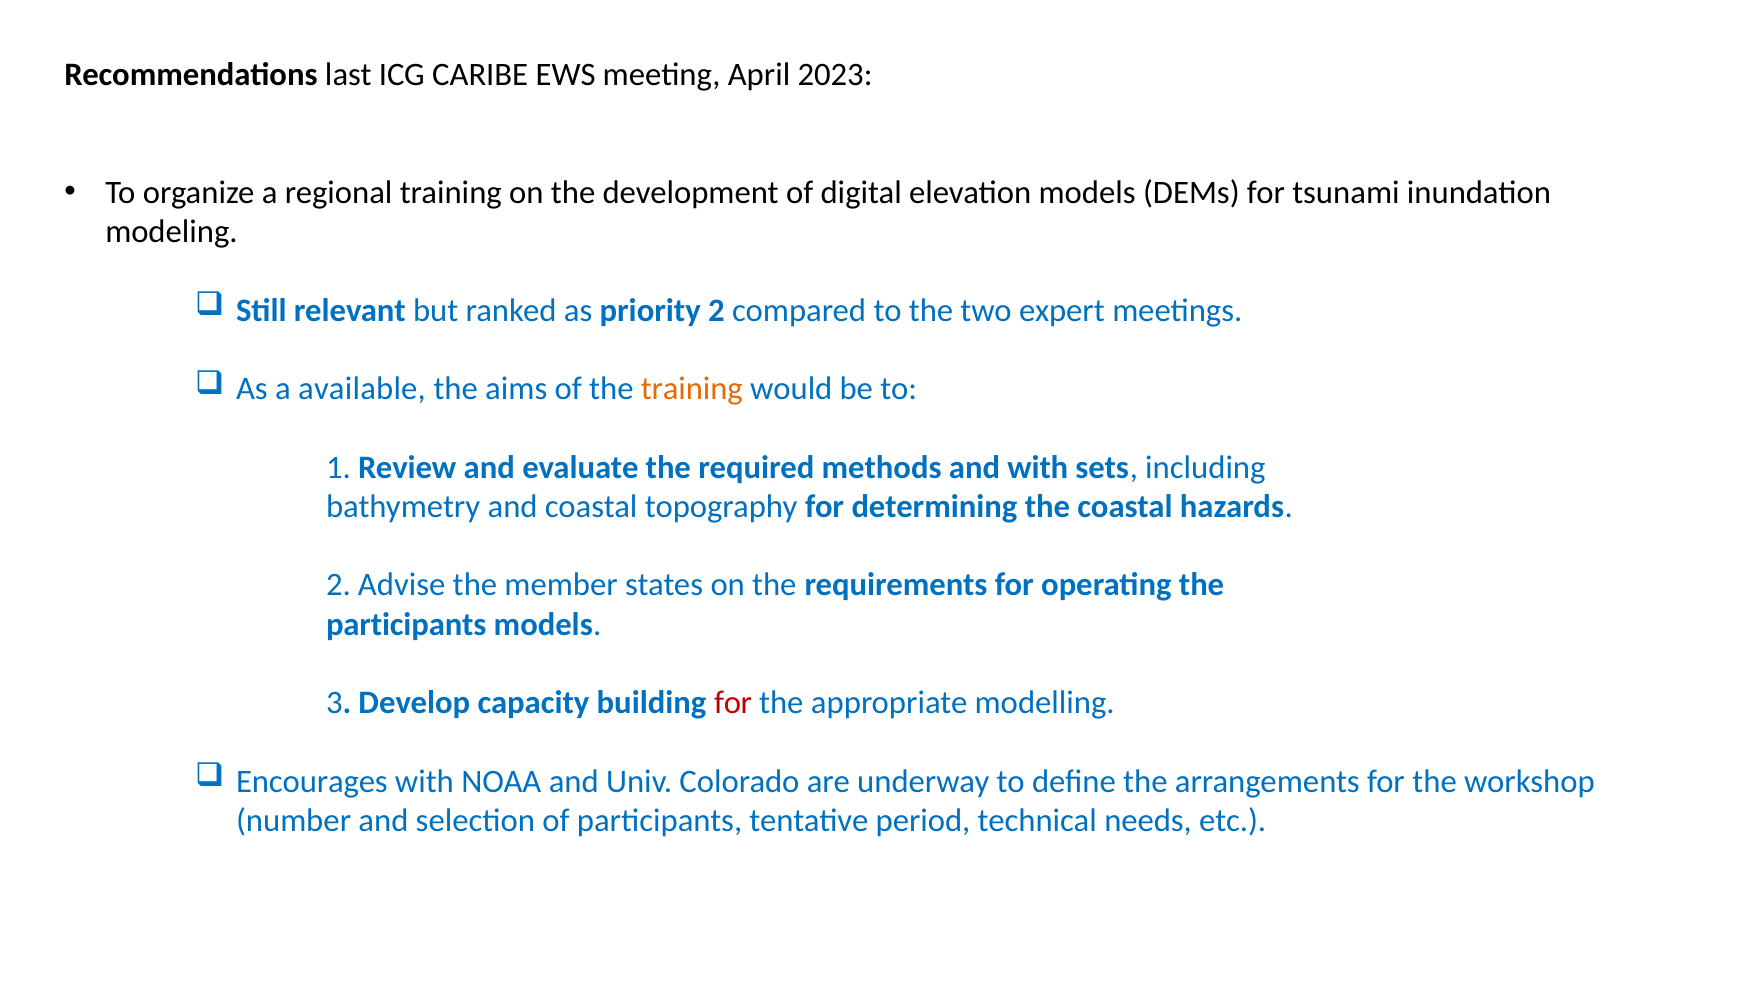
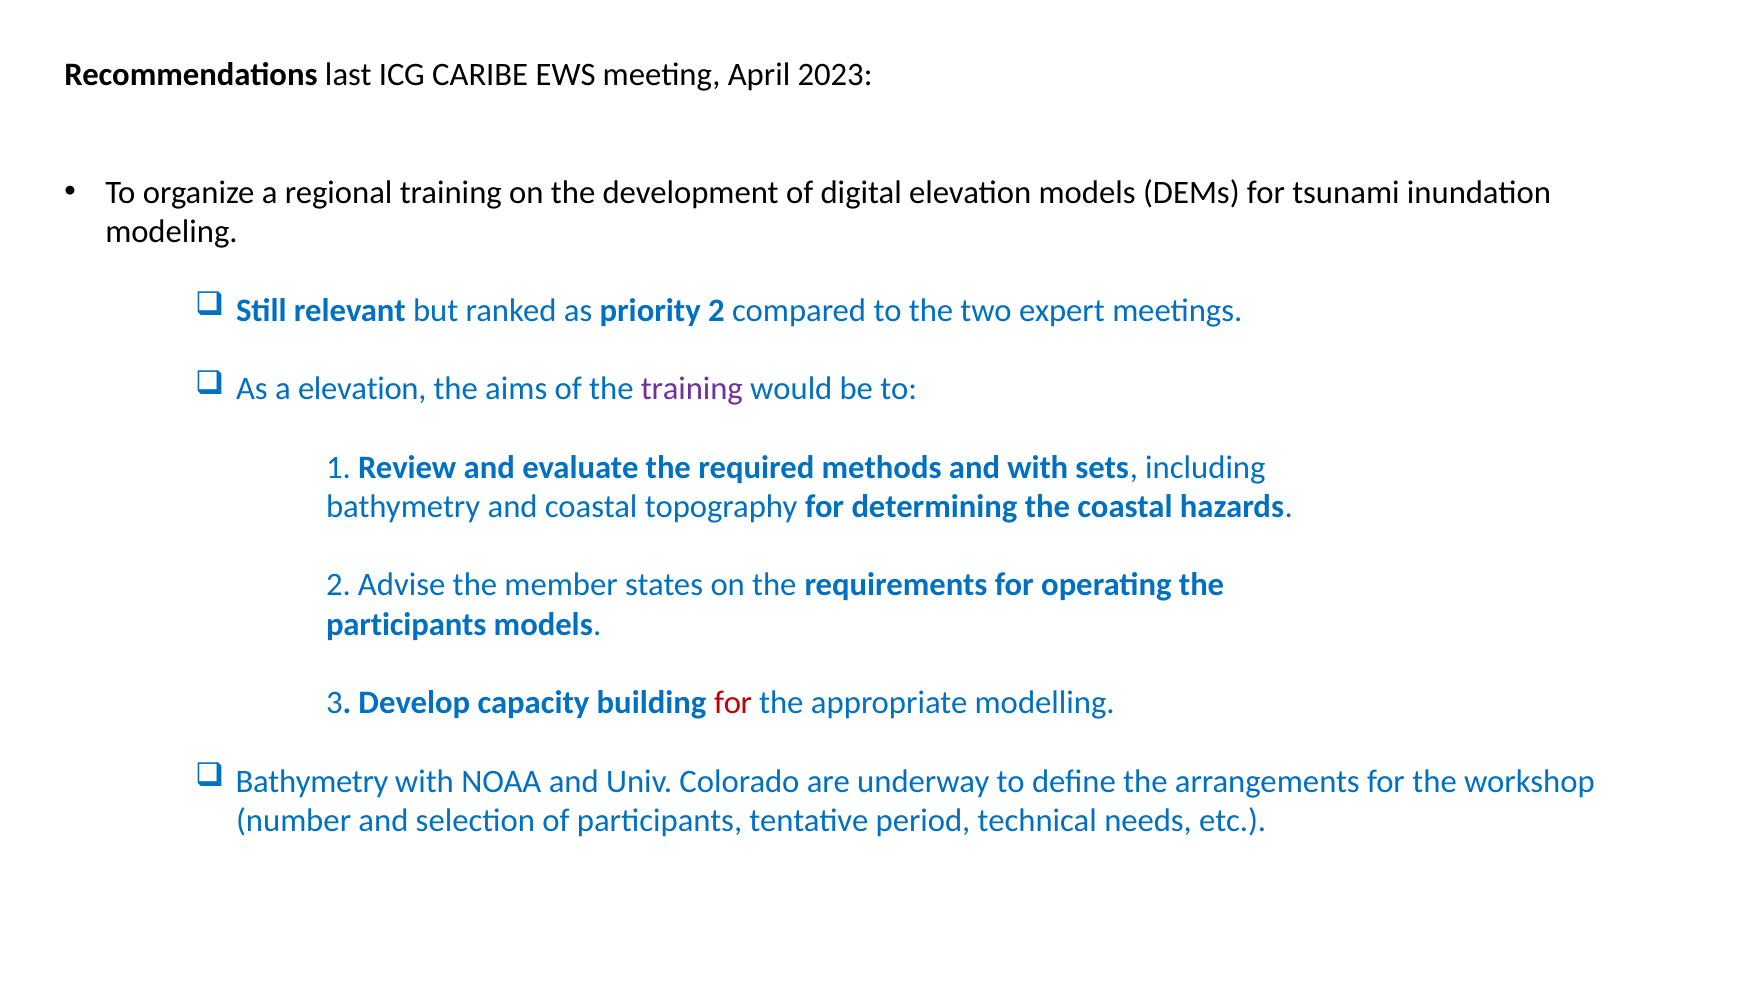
a available: available -> elevation
training at (692, 389) colour: orange -> purple
Encourages at (312, 781): Encourages -> Bathymetry
